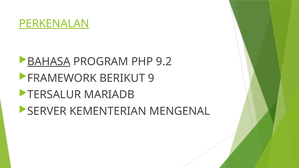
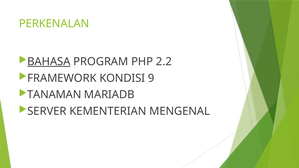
PERKENALAN underline: present -> none
9.2: 9.2 -> 2.2
BERIKUT: BERIKUT -> KONDISI
TERSALUR: TERSALUR -> TANAMAN
